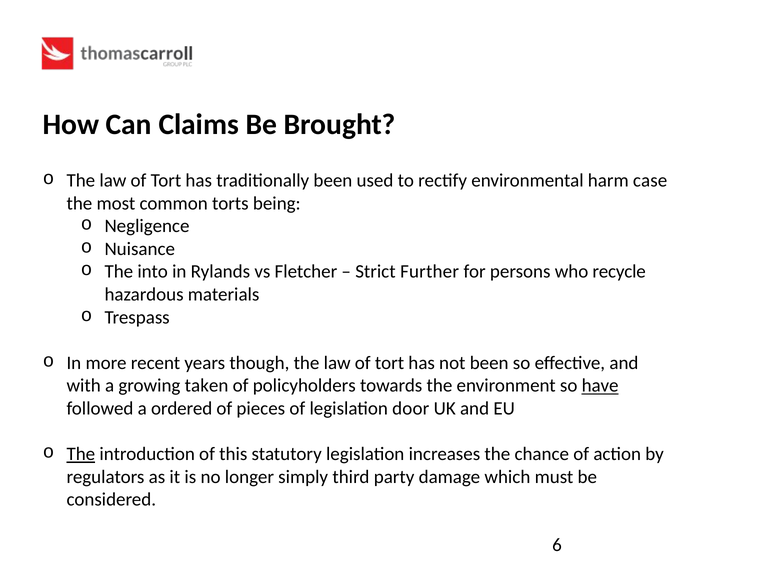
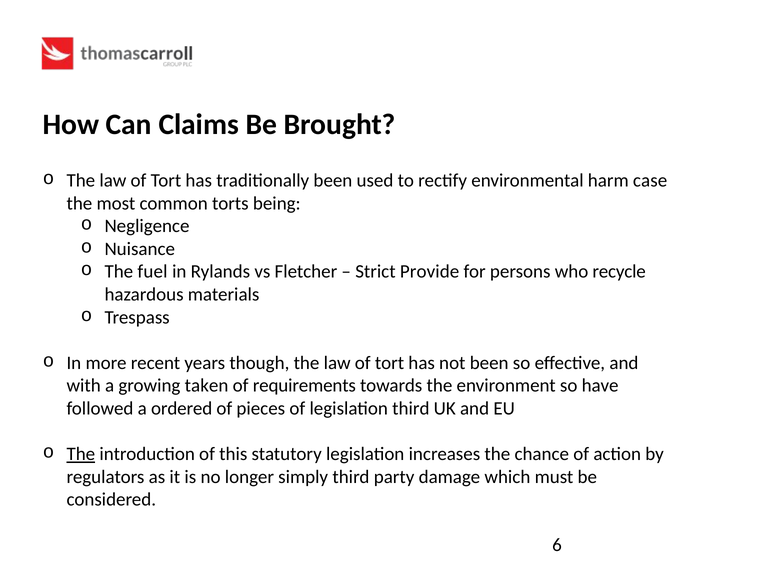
into: into -> fuel
Further: Further -> Provide
policyholders: policyholders -> requirements
have underline: present -> none
legislation door: door -> third
